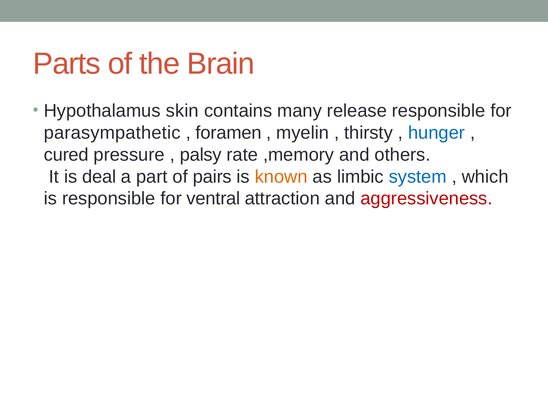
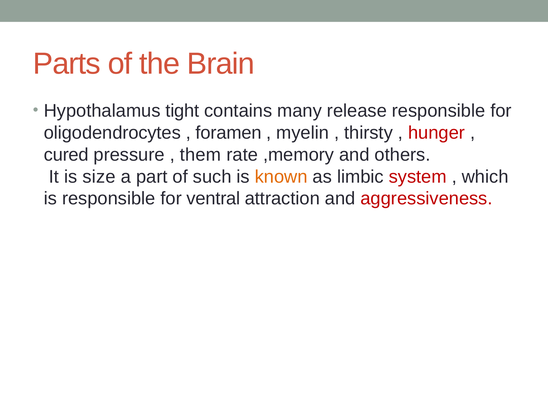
skin: skin -> tight
parasympathetic: parasympathetic -> oligodendrocytes
hunger colour: blue -> red
palsy: palsy -> them
deal: deal -> size
pairs: pairs -> such
system colour: blue -> red
